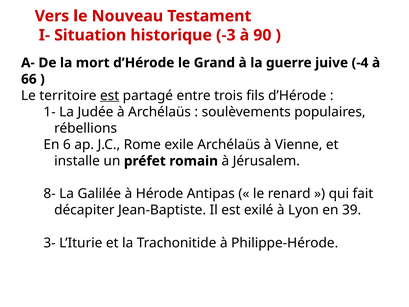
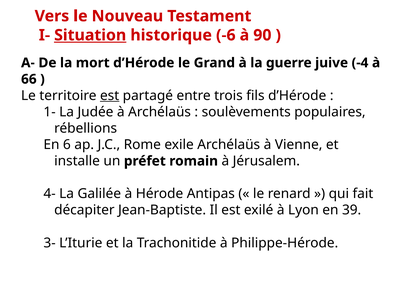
Situation underline: none -> present
-3: -3 -> -6
8-: 8- -> 4-
